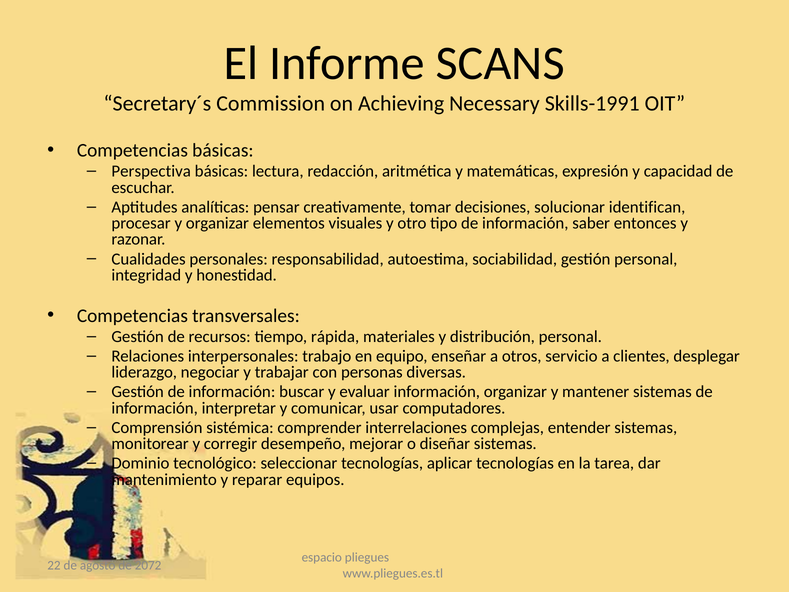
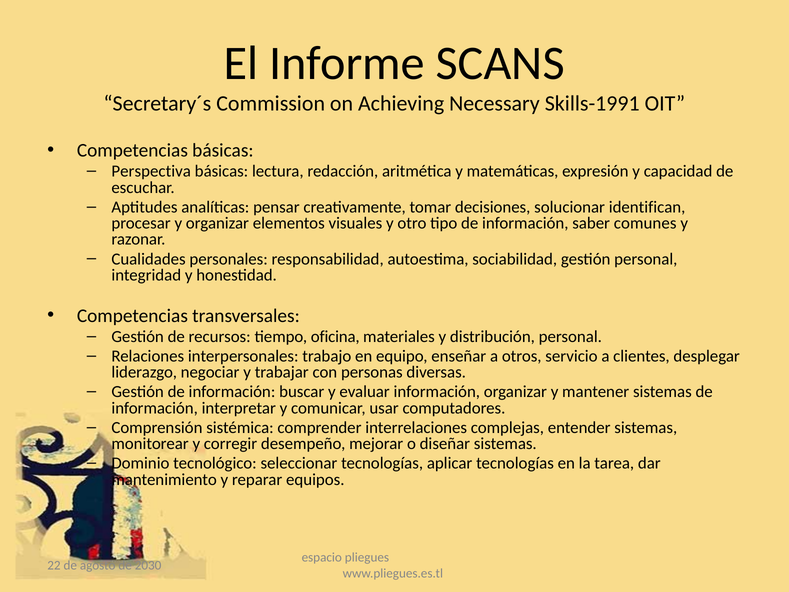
entonces: entonces -> comunes
rápida: rápida -> oficina
2072: 2072 -> 2030
